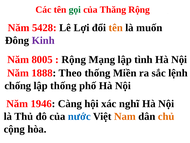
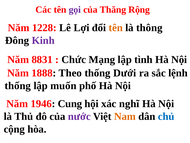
gọi colour: green -> purple
5428: 5428 -> 1228
muốn: muốn -> thông
8005: 8005 -> 8831
Rộng at (74, 59): Rộng -> Chức
Miền: Miền -> Dưới
chống at (18, 85): chống -> thống
lập thống: thống -> muốn
Càng: Càng -> Cung
nước colour: blue -> purple
chủ colour: orange -> blue
